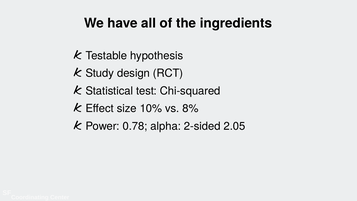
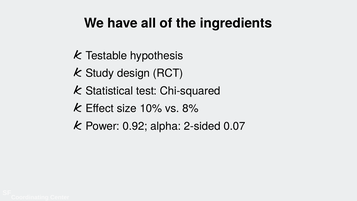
0.78: 0.78 -> 0.92
2.05: 2.05 -> 0.07
